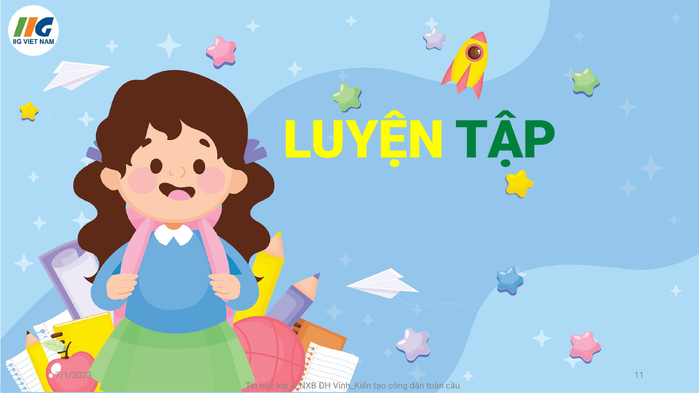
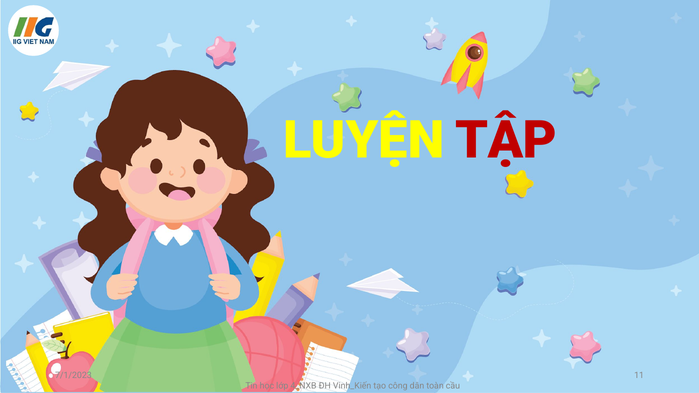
TẬP colour: green -> red
